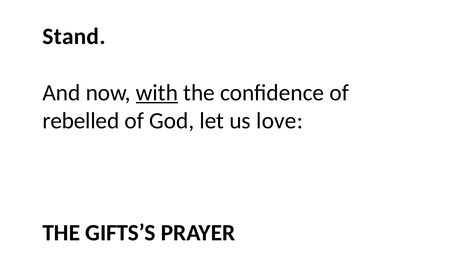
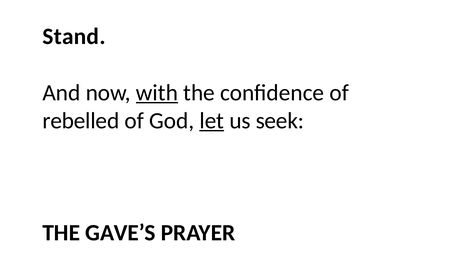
let underline: none -> present
love: love -> seek
GIFTS’S: GIFTS’S -> GAVE’S
